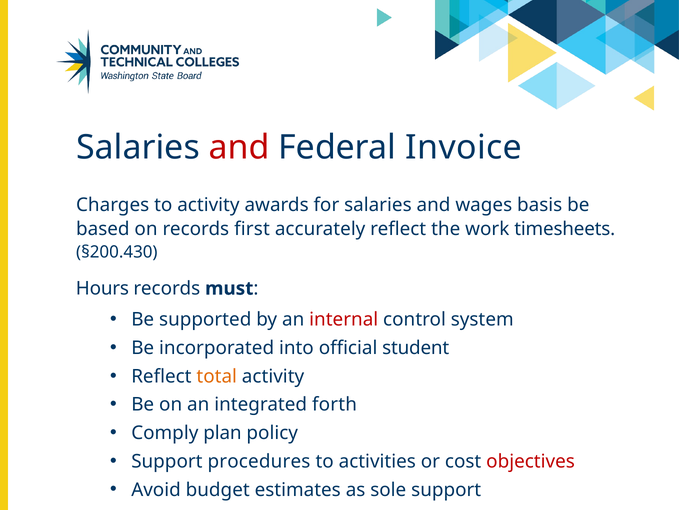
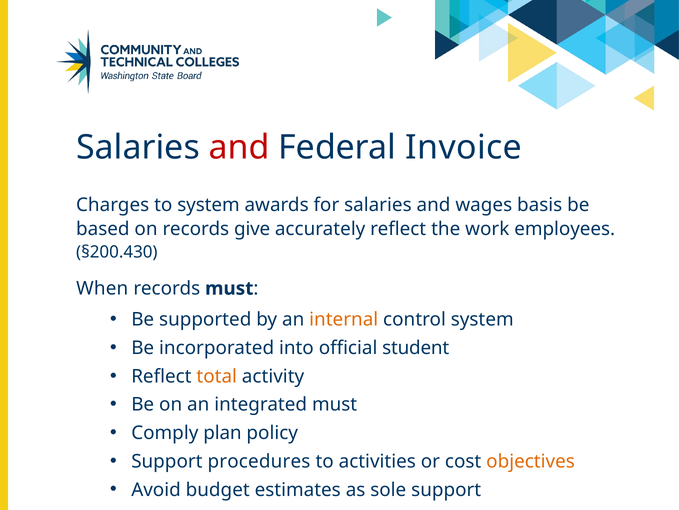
to activity: activity -> system
first: first -> give
timesheets: timesheets -> employees
Hours: Hours -> When
internal colour: red -> orange
integrated forth: forth -> must
objectives colour: red -> orange
